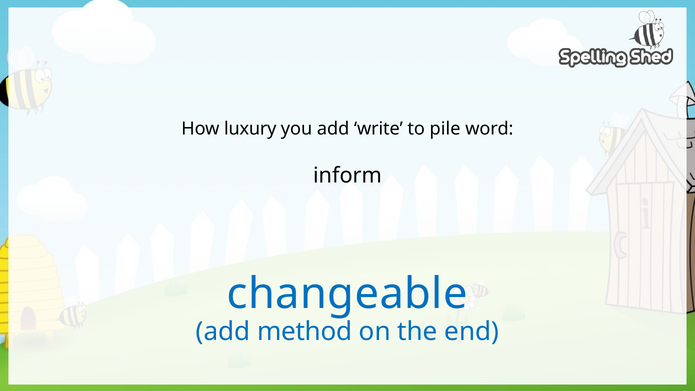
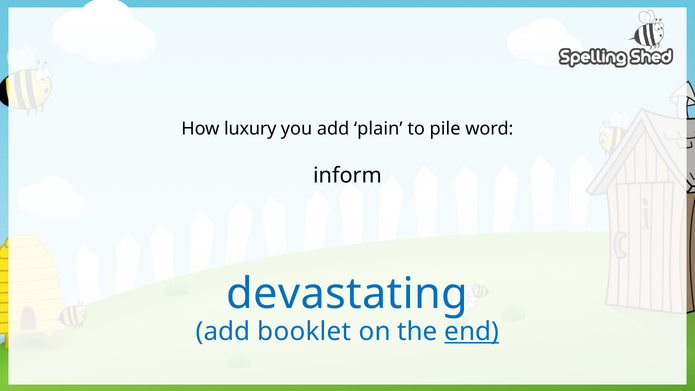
write: write -> plain
changeable: changeable -> devastating
method: method -> booklet
end underline: none -> present
